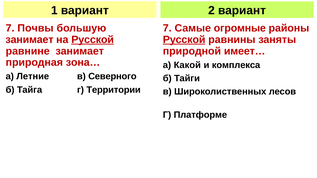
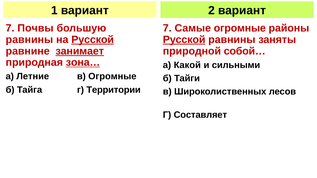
занимает at (29, 40): занимает -> равнины
занимает at (80, 51) underline: none -> present
имеет…: имеет… -> собой…
зона… underline: none -> present
комплекса: комплекса -> сильными
в Северного: Северного -> Огромные
Платформе: Платформе -> Составляет
